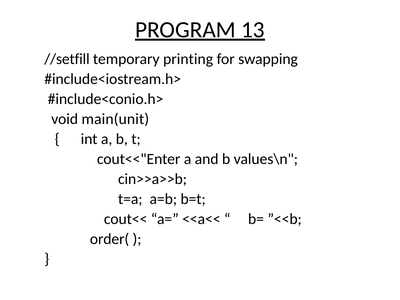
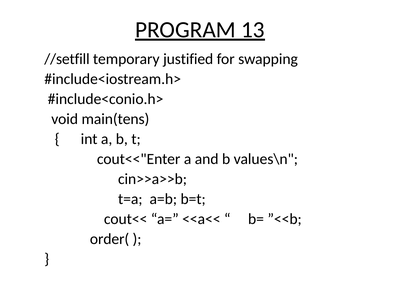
printing: printing -> justified
main(unit: main(unit -> main(tens
